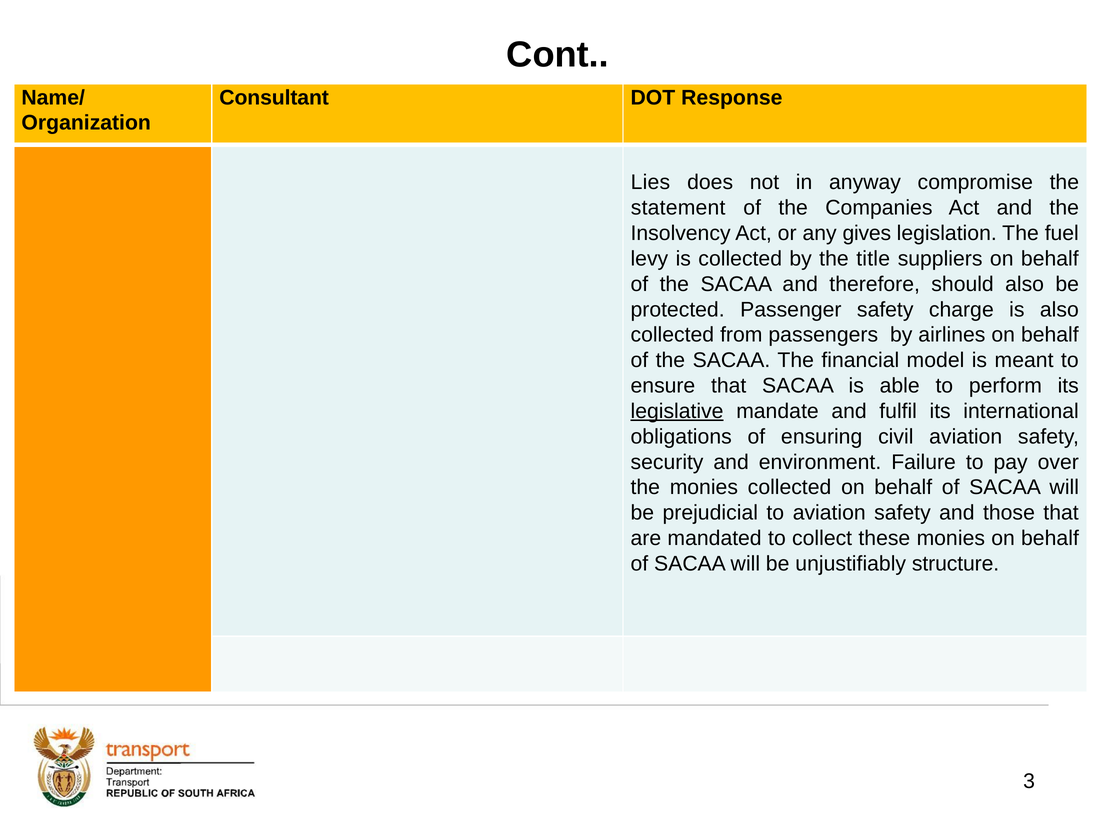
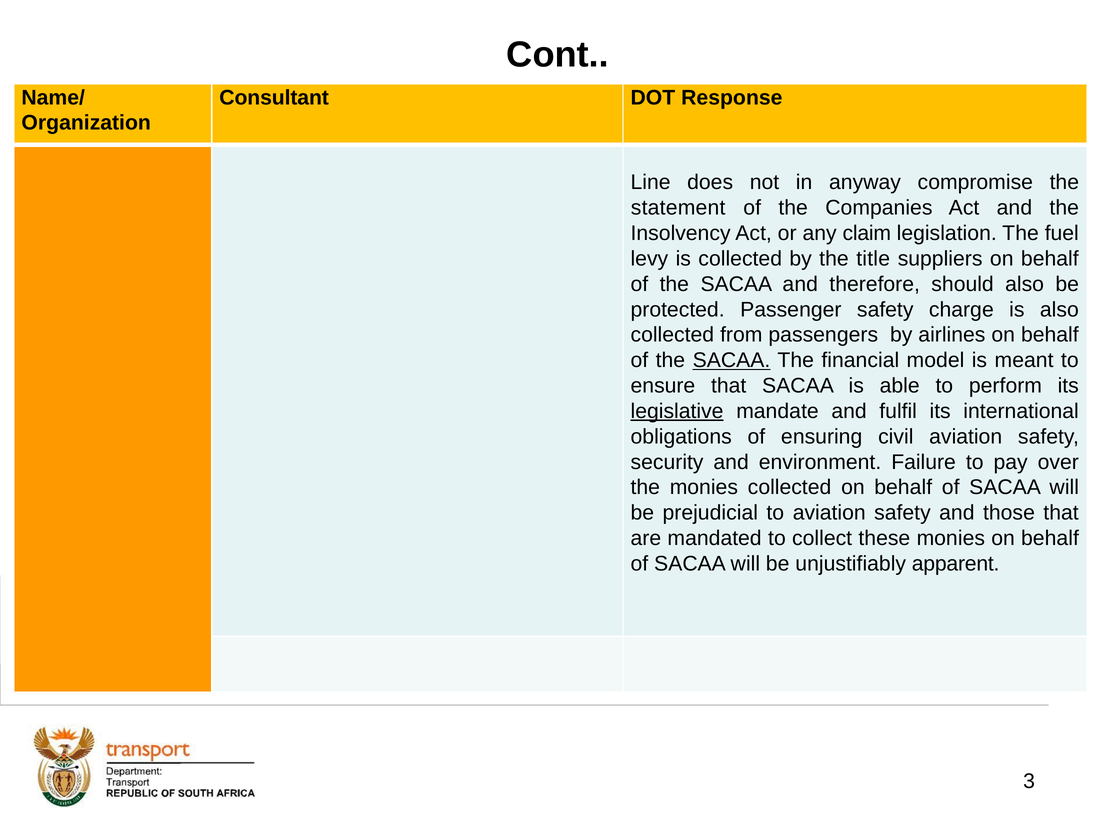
Lies: Lies -> Line
gives: gives -> claim
SACAA at (731, 360) underline: none -> present
structure: structure -> apparent
